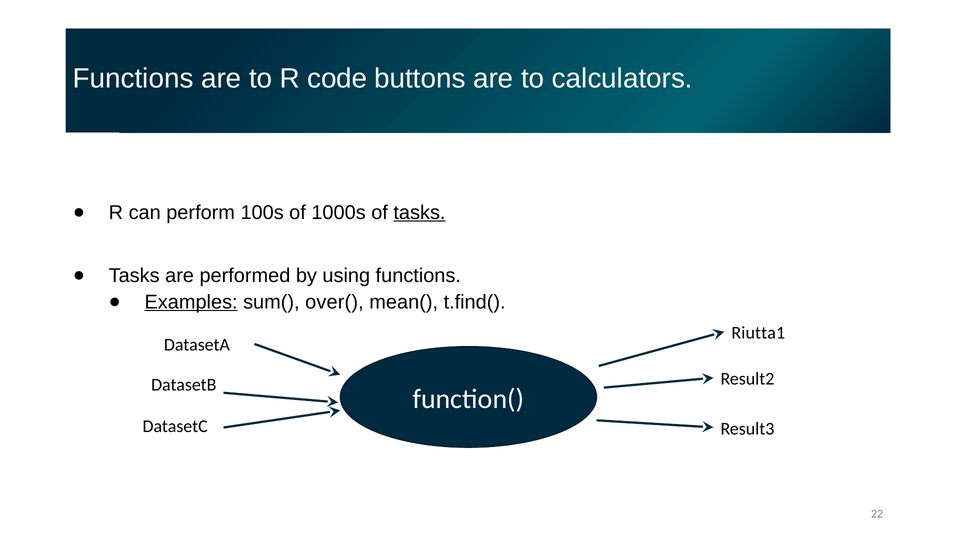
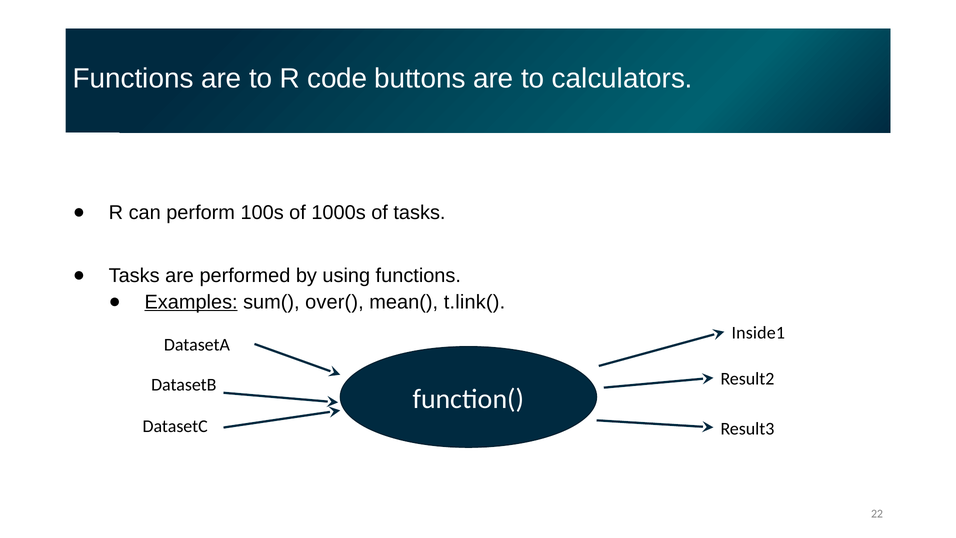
tasks at (419, 212) underline: present -> none
t.find(: t.find( -> t.link(
Riutta1: Riutta1 -> Inside1
